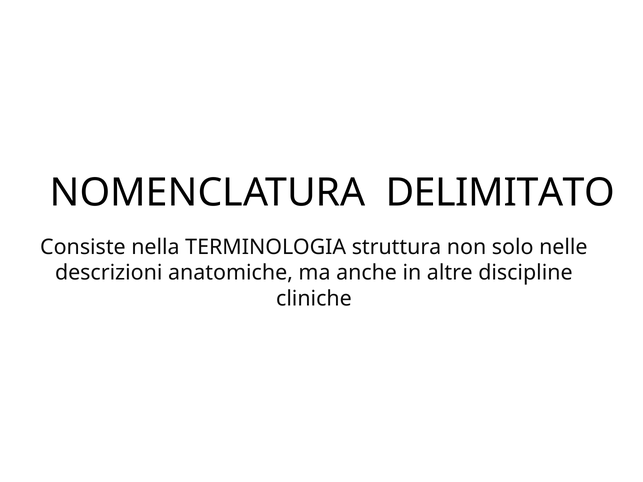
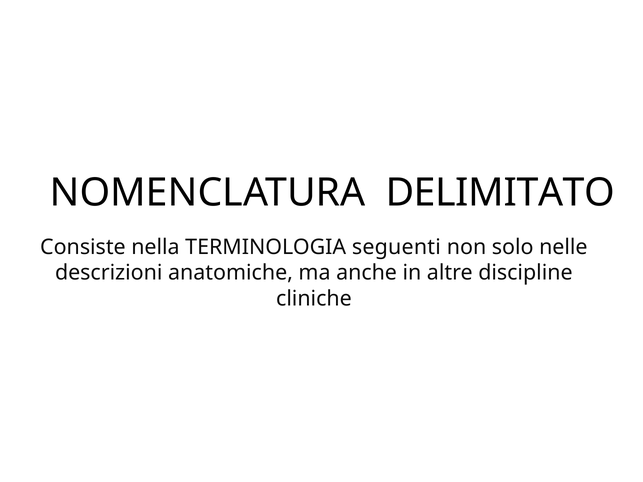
struttura: struttura -> seguenti
